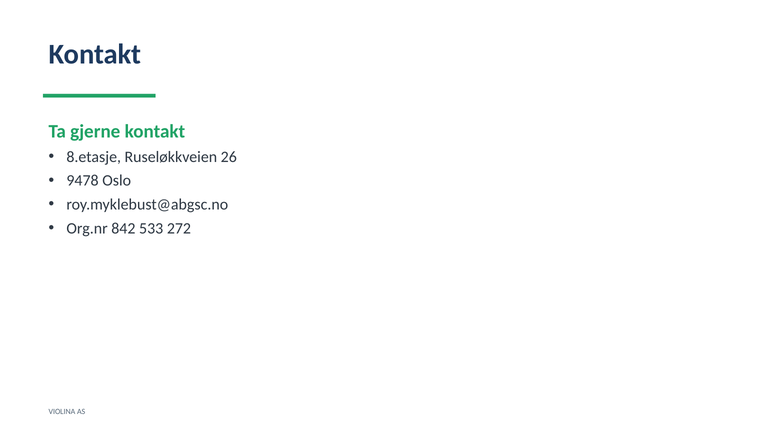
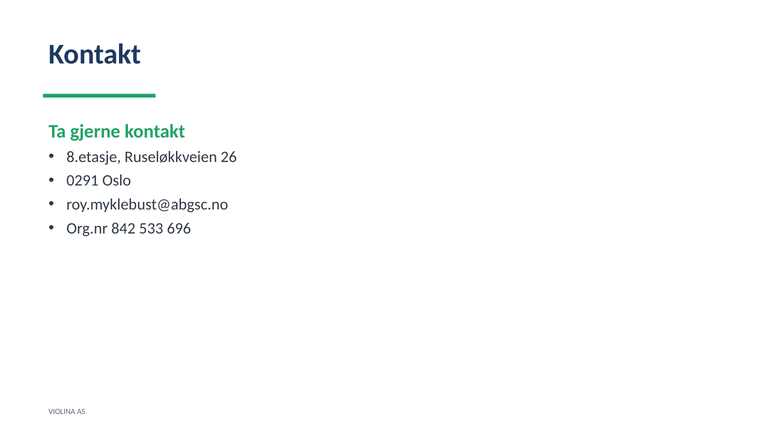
9478: 9478 -> 0291
272: 272 -> 696
